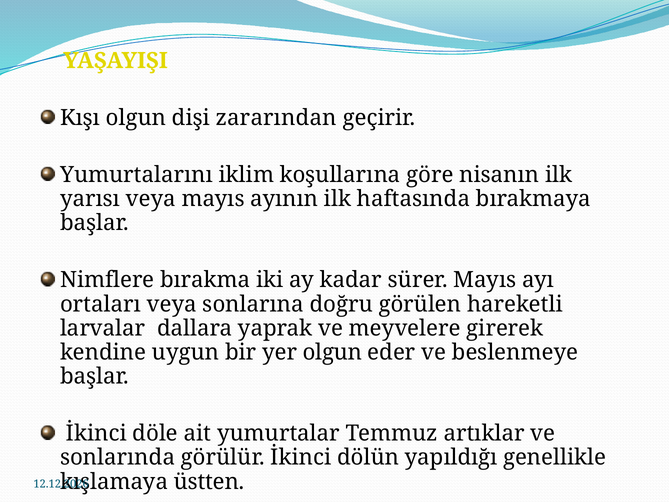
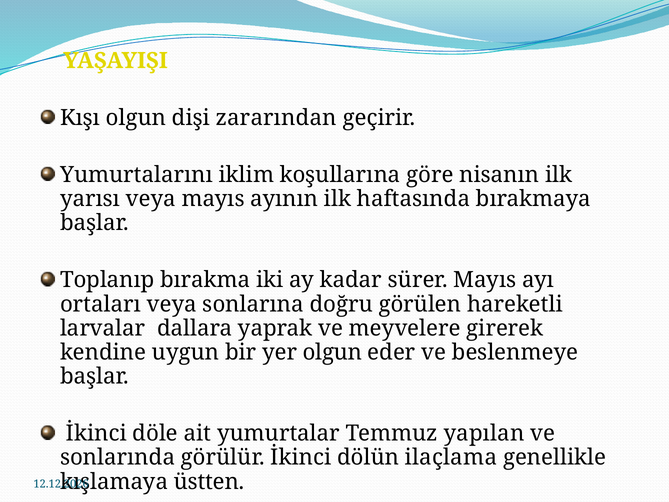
Nimflere: Nimflere -> Toplanıp
artıklar: artıklar -> yapılan
yapıldığı: yapıldığı -> ilaçlama
